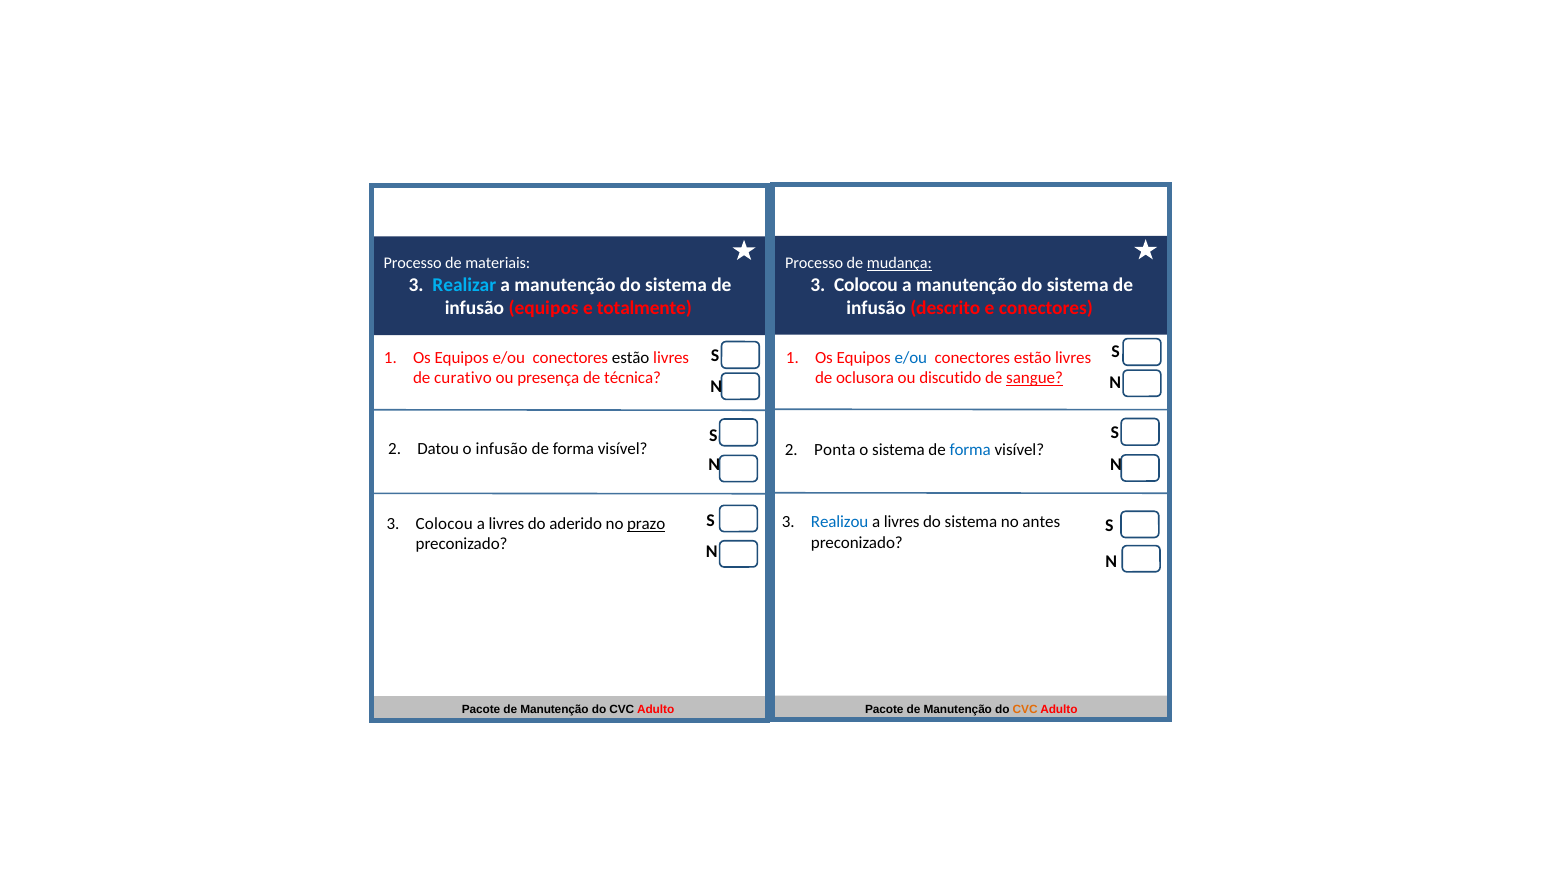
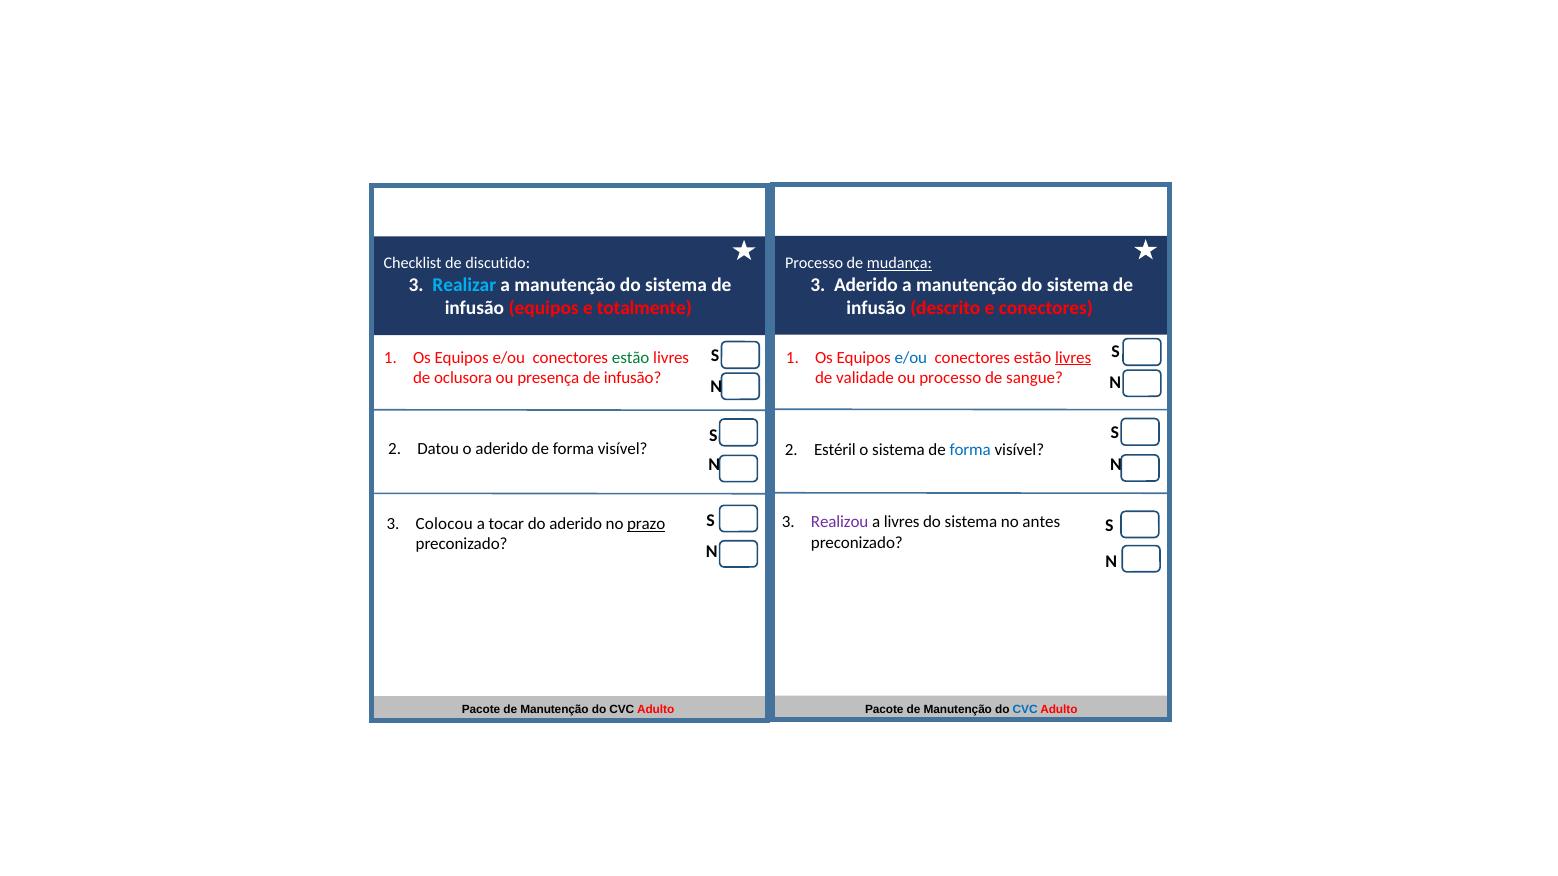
Processo at (413, 264): Processo -> Checklist
materiais: materiais -> discutido
Colocou at (866, 285): Colocou -> Aderido
estão at (631, 358) colour: black -> green
livres at (1073, 358) underline: none -> present
curativo: curativo -> oclusora
presença de técnica: técnica -> infusão
oclusora: oclusora -> validade
ou discutido: discutido -> processo
sangue underline: present -> none
o infusão: infusão -> aderido
Ponta: Ponta -> Estéril
Realizou colour: blue -> purple
livres at (506, 524): livres -> tocar
CVC at (1025, 710) colour: orange -> blue
